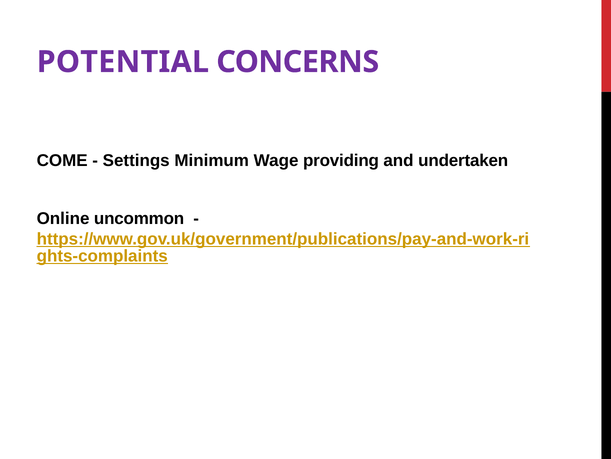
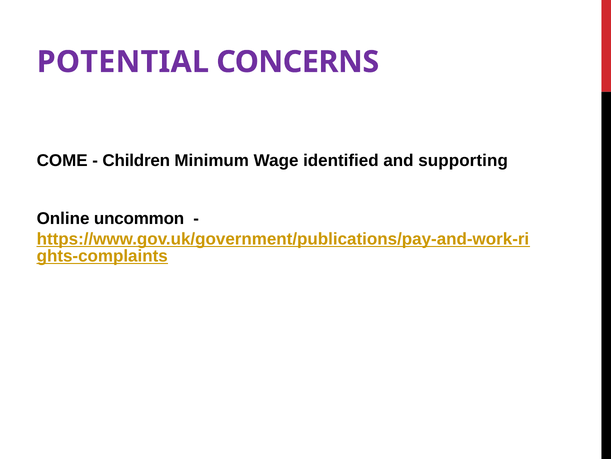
Settings: Settings -> Children
providing: providing -> identified
undertaken: undertaken -> supporting
